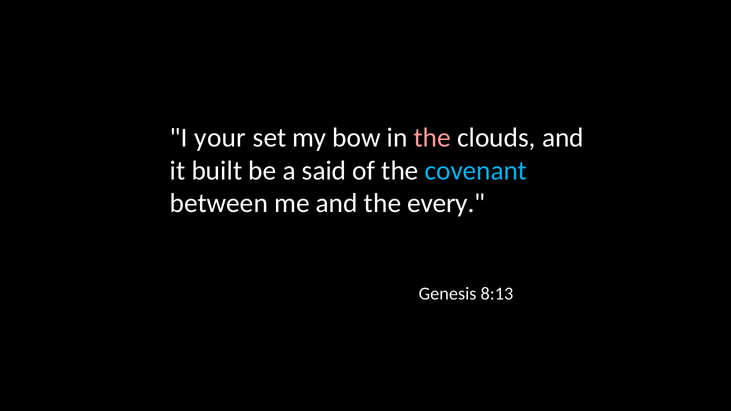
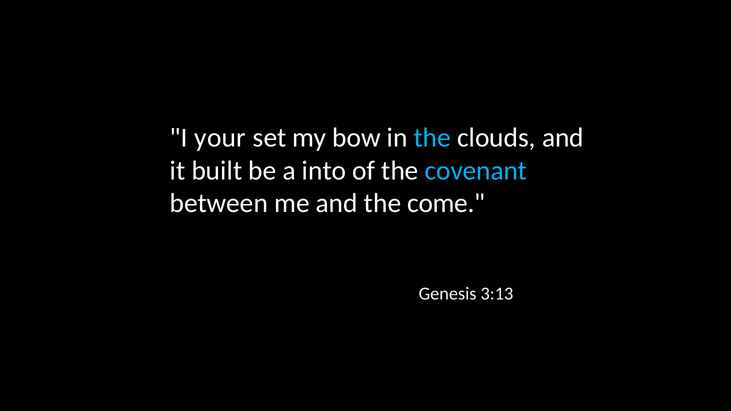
the at (432, 138) colour: pink -> light blue
said: said -> into
every: every -> come
8:13: 8:13 -> 3:13
